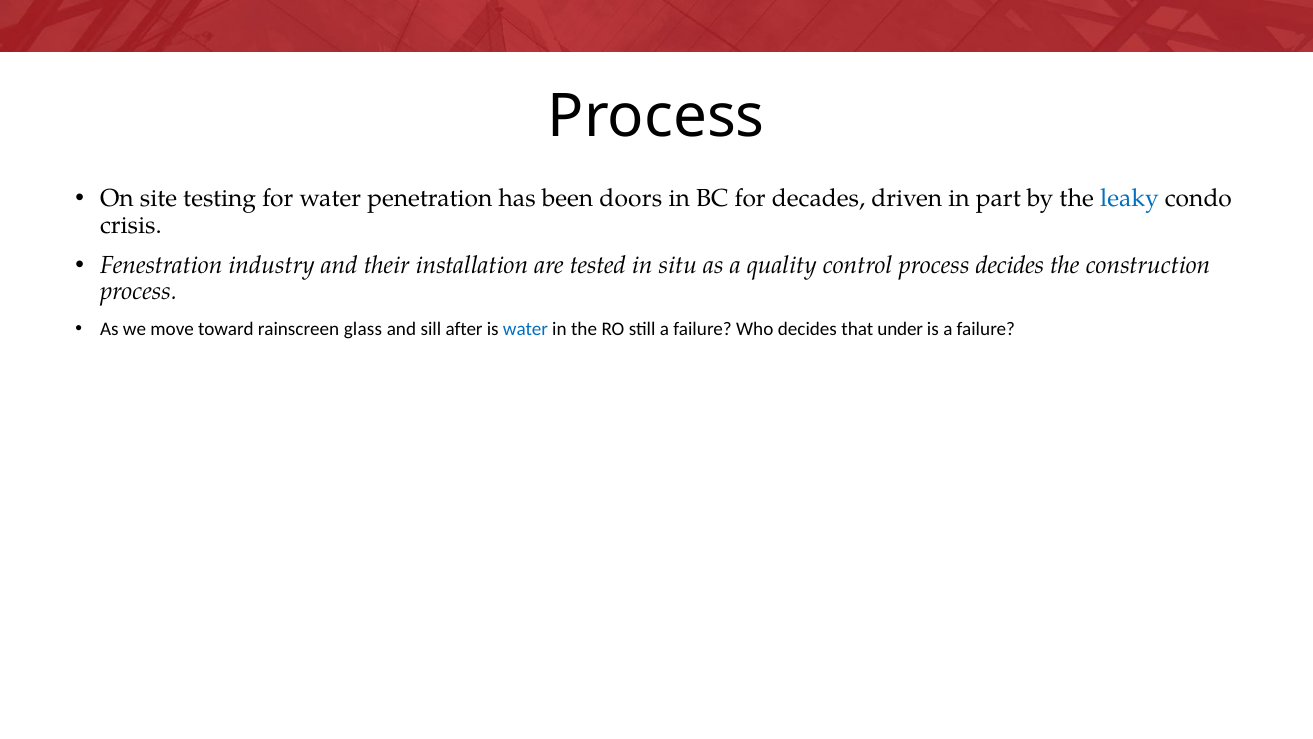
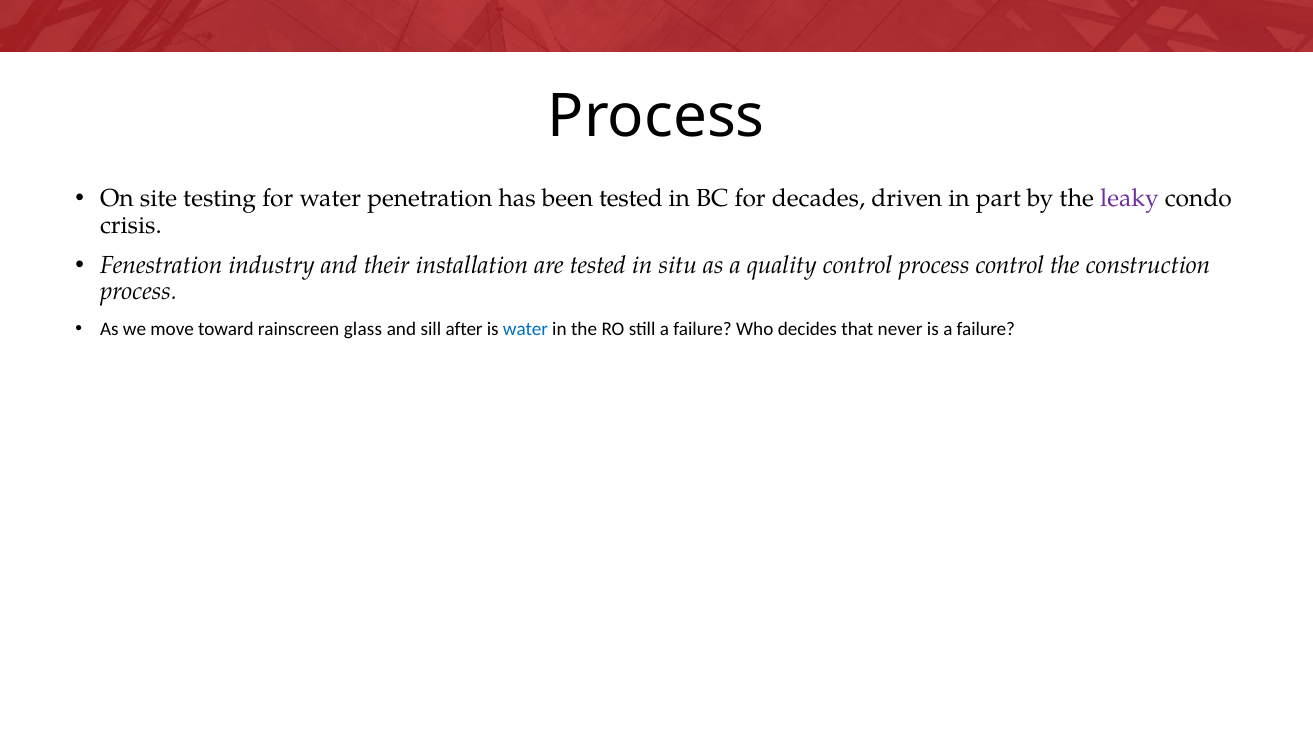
been doors: doors -> tested
leaky colour: blue -> purple
process decides: decides -> control
under: under -> never
